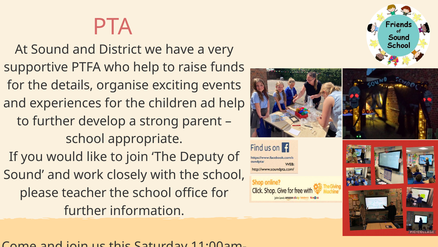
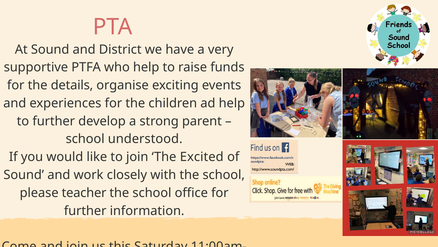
appropriate: appropriate -> understood
Deputy: Deputy -> Excited
